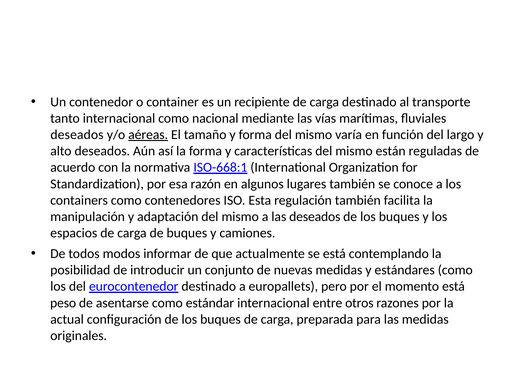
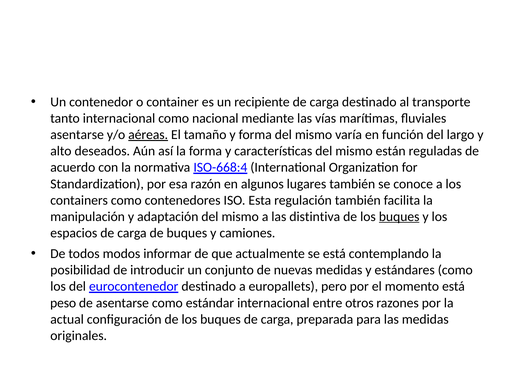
deseados at (77, 135): deseados -> asentarse
ISO-668:1: ISO-668:1 -> ISO-668:4
las deseados: deseados -> distintiva
buques at (399, 217) underline: none -> present
